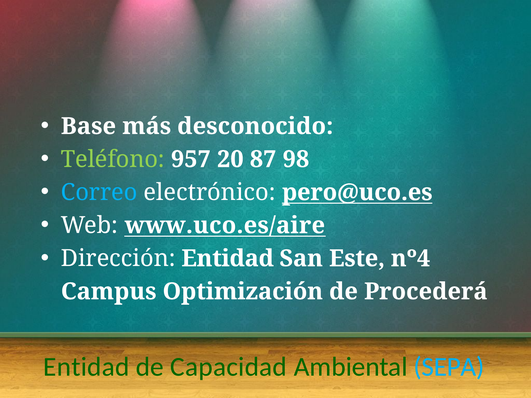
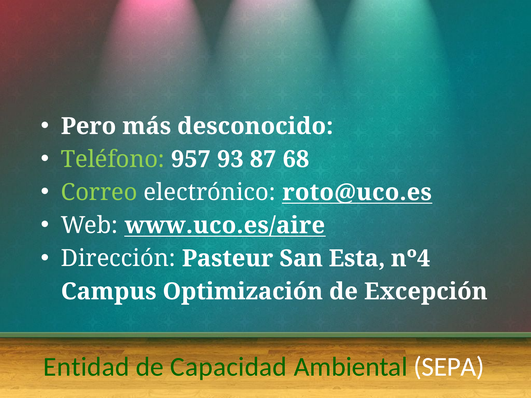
Base: Base -> Pero
20: 20 -> 93
98: 98 -> 68
Correo colour: light blue -> light green
pero@uco.es: pero@uco.es -> roto@uco.es
Dirección Entidad: Entidad -> Pasteur
Este: Este -> Esta
Procederá: Procederá -> Excepción
SEPA colour: light blue -> white
